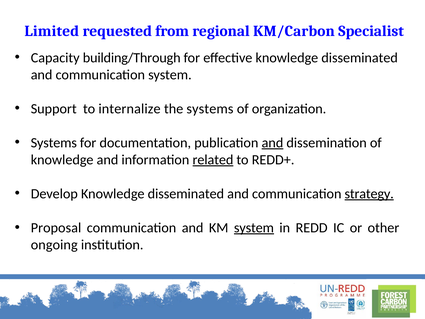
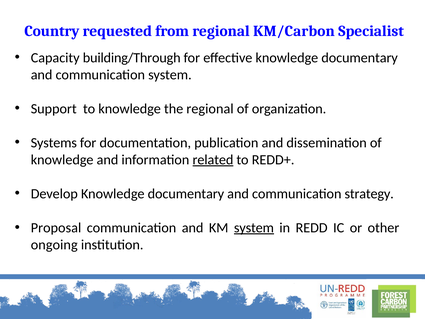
Limited: Limited -> Country
effective knowledge disseminated: disseminated -> documentary
to internalize: internalize -> knowledge
the systems: systems -> regional
and at (272, 143) underline: present -> none
Develop Knowledge disseminated: disseminated -> documentary
strategy underline: present -> none
